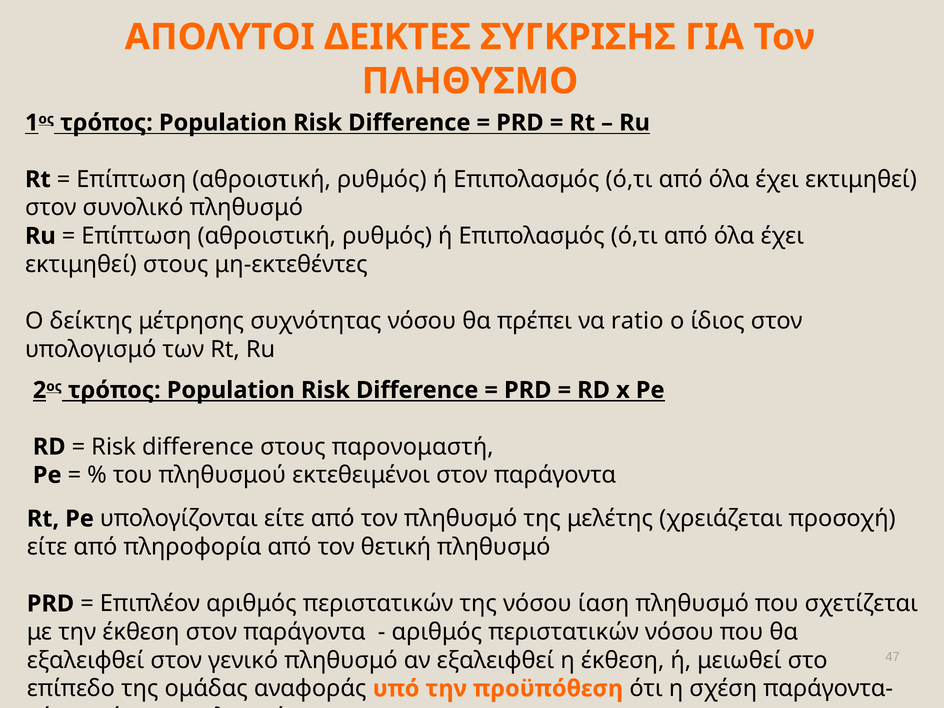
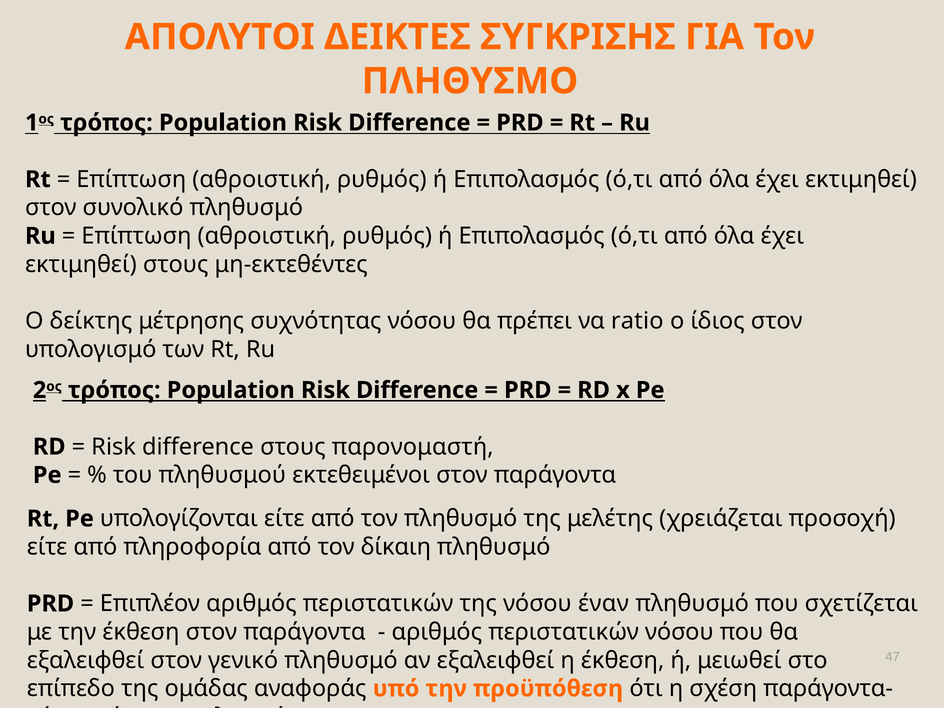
θετική: θετική -> δίκαιη
ίαση: ίαση -> έναν
